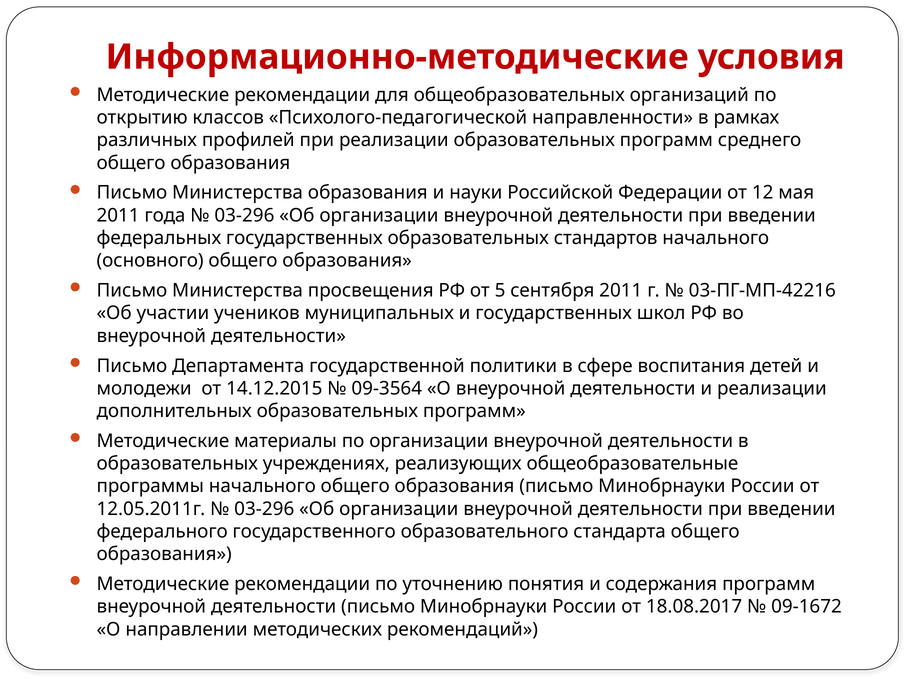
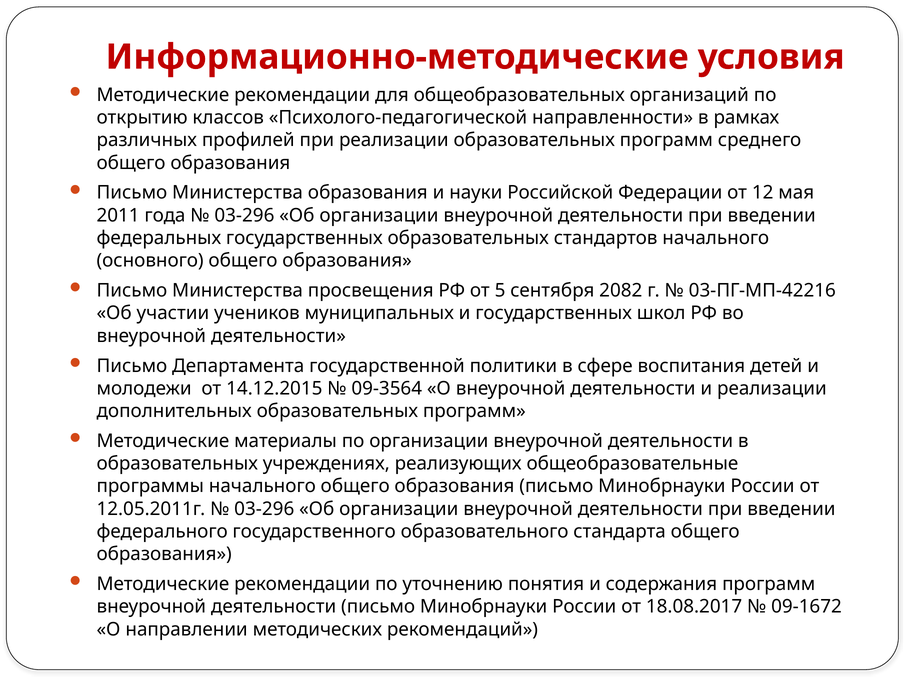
сентября 2011: 2011 -> 2082
